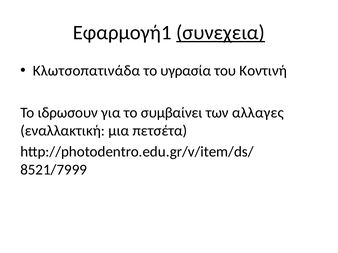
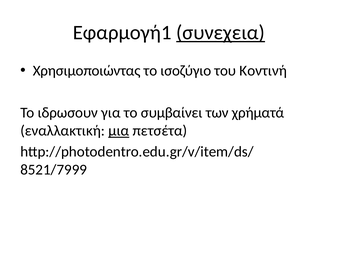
Κλωτσοπατινάδα: Κλωτσοπατινάδα -> Χρησιμοποιώντας
υγρασία: υγρασία -> ισοζύγιο
αλλαγες: αλλαγες -> χρήματά
μια underline: none -> present
